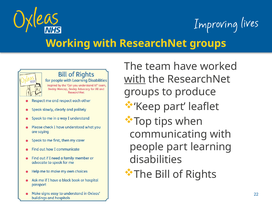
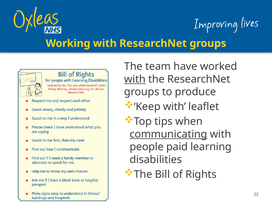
Keep part: part -> with
communicating underline: none -> present
people part: part -> paid
